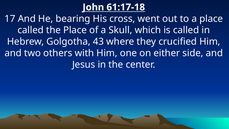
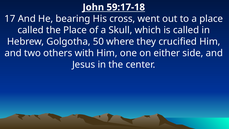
61:17-18: 61:17-18 -> 59:17-18
43: 43 -> 50
